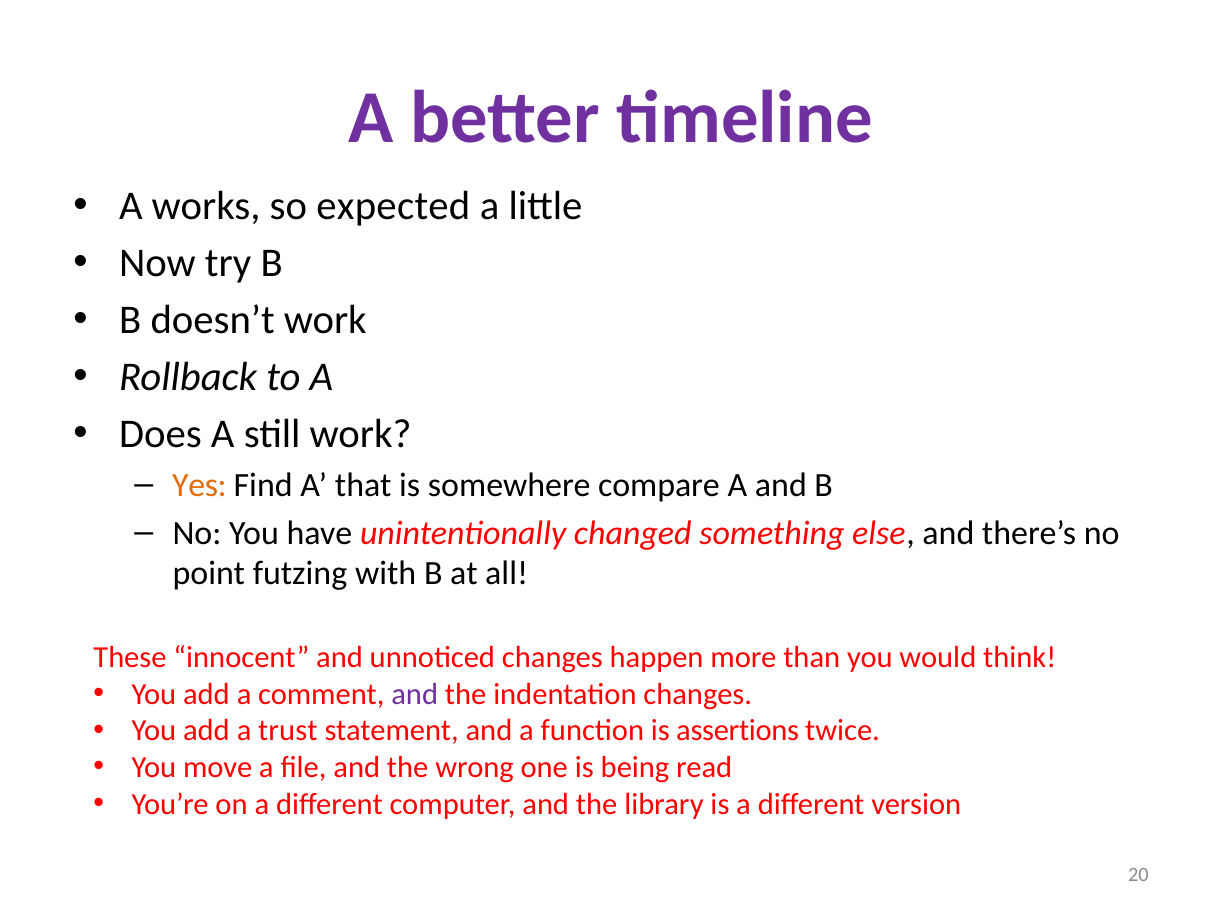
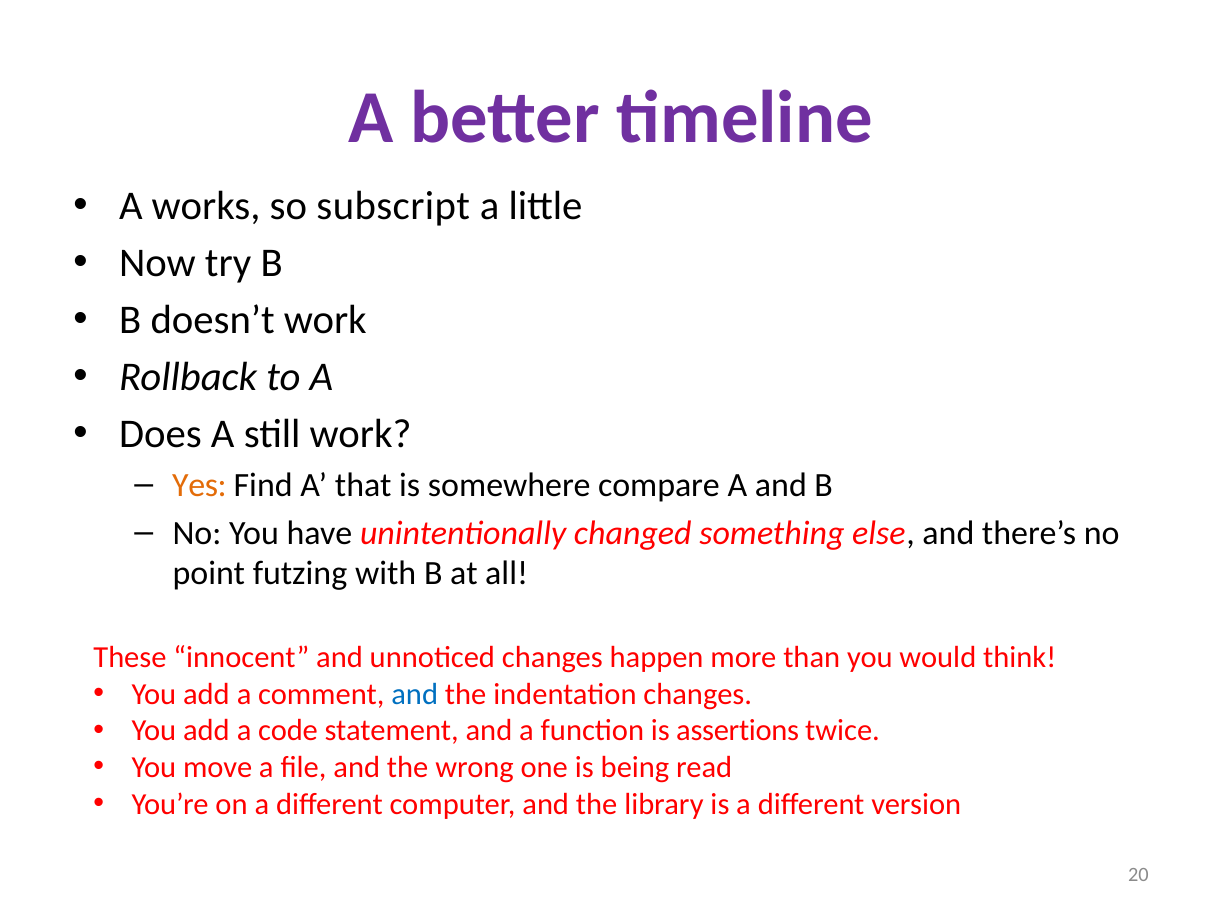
expected: expected -> subscript
and at (415, 694) colour: purple -> blue
trust: trust -> code
